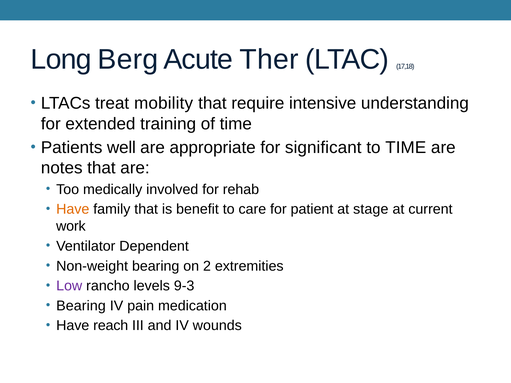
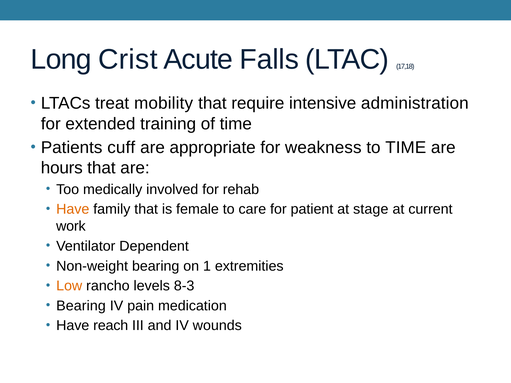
Berg: Berg -> Crist
Ther: Ther -> Falls
understanding: understanding -> administration
well: well -> cuff
significant: significant -> weakness
notes: notes -> hours
benefit: benefit -> female
2: 2 -> 1
Low colour: purple -> orange
9-3: 9-3 -> 8-3
